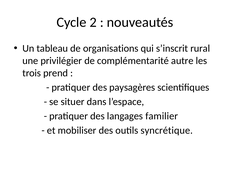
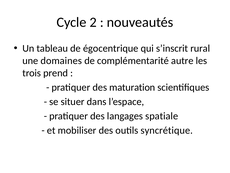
organisations: organisations -> égocentrique
privilégier: privilégier -> domaines
paysagères: paysagères -> maturation
familier: familier -> spatiale
